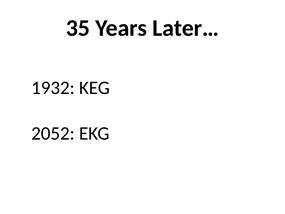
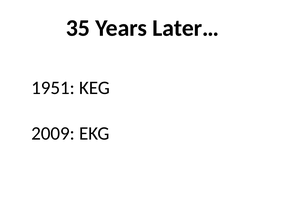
1932: 1932 -> 1951
2052: 2052 -> 2009
